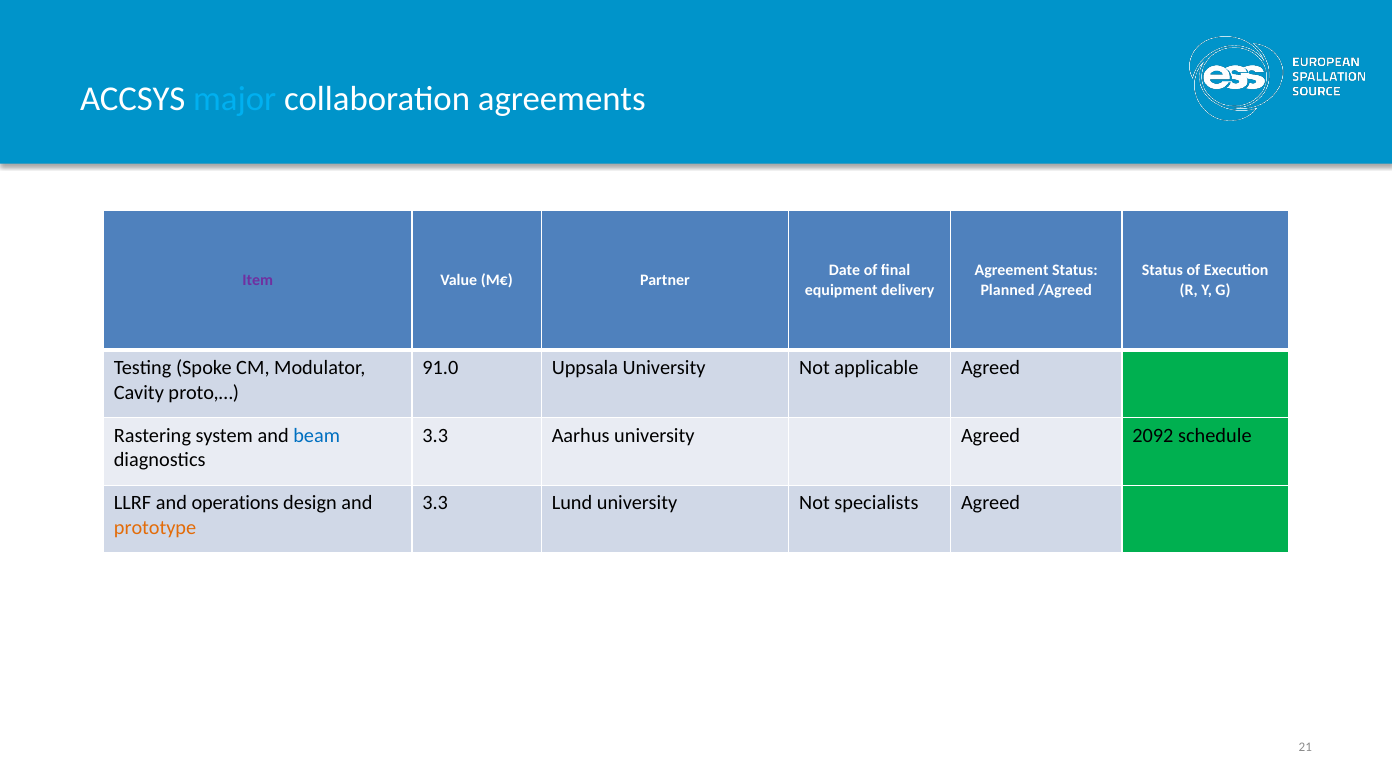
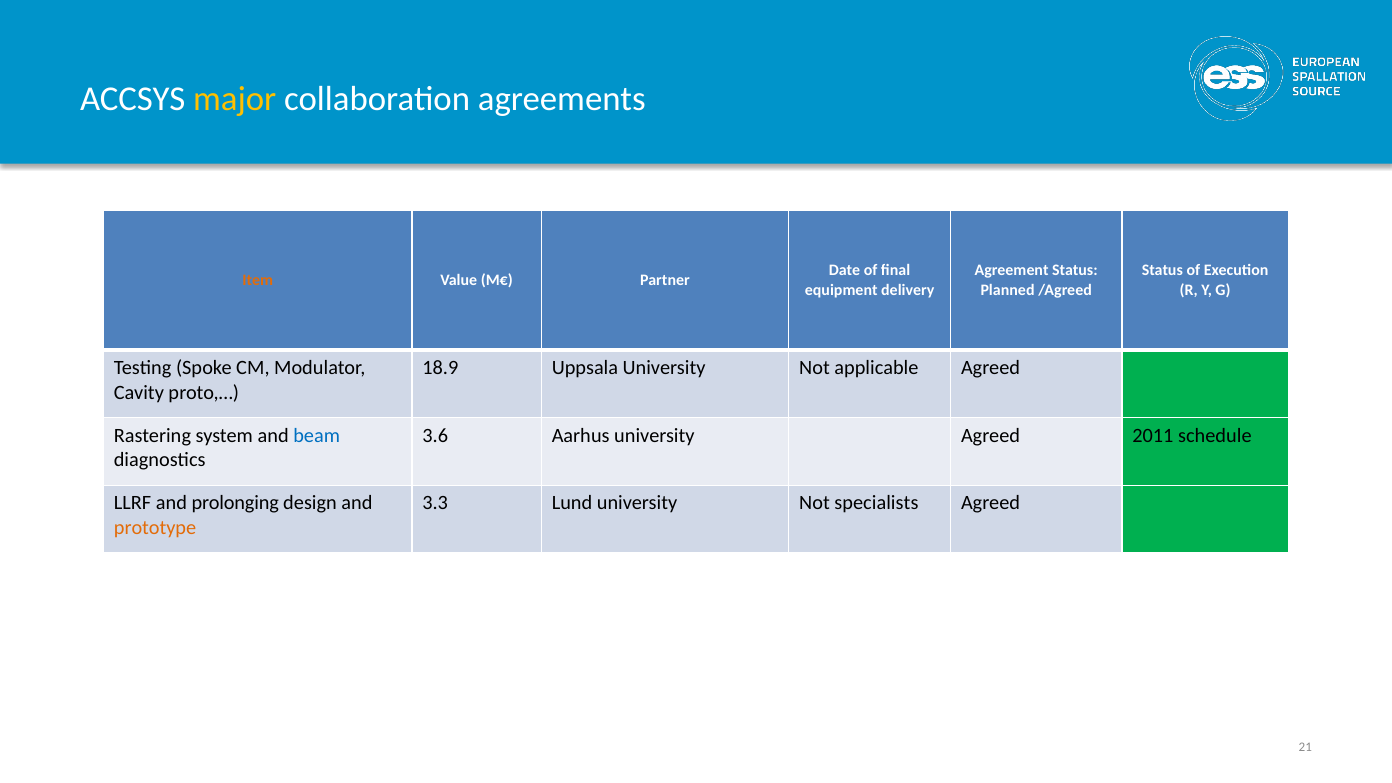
major colour: light blue -> yellow
Item colour: purple -> orange
91.0: 91.0 -> 18.9
3.3 at (435, 435): 3.3 -> 3.6
2092: 2092 -> 2011
operations: operations -> prolonging
